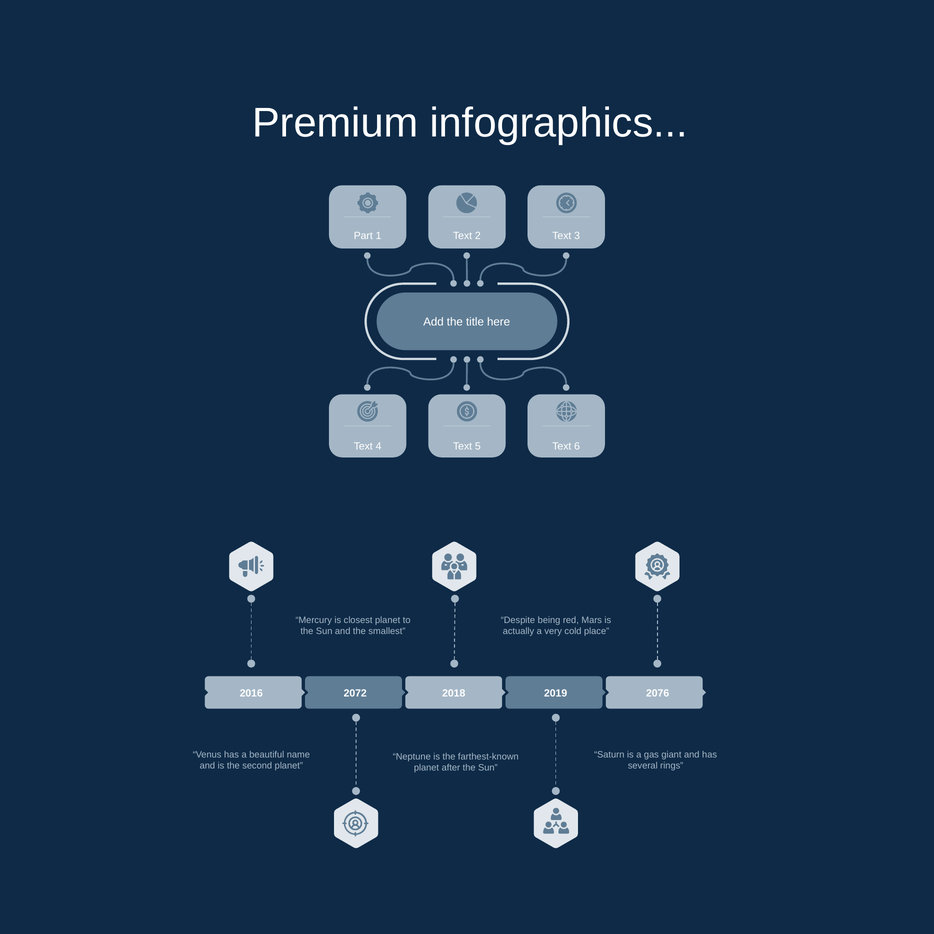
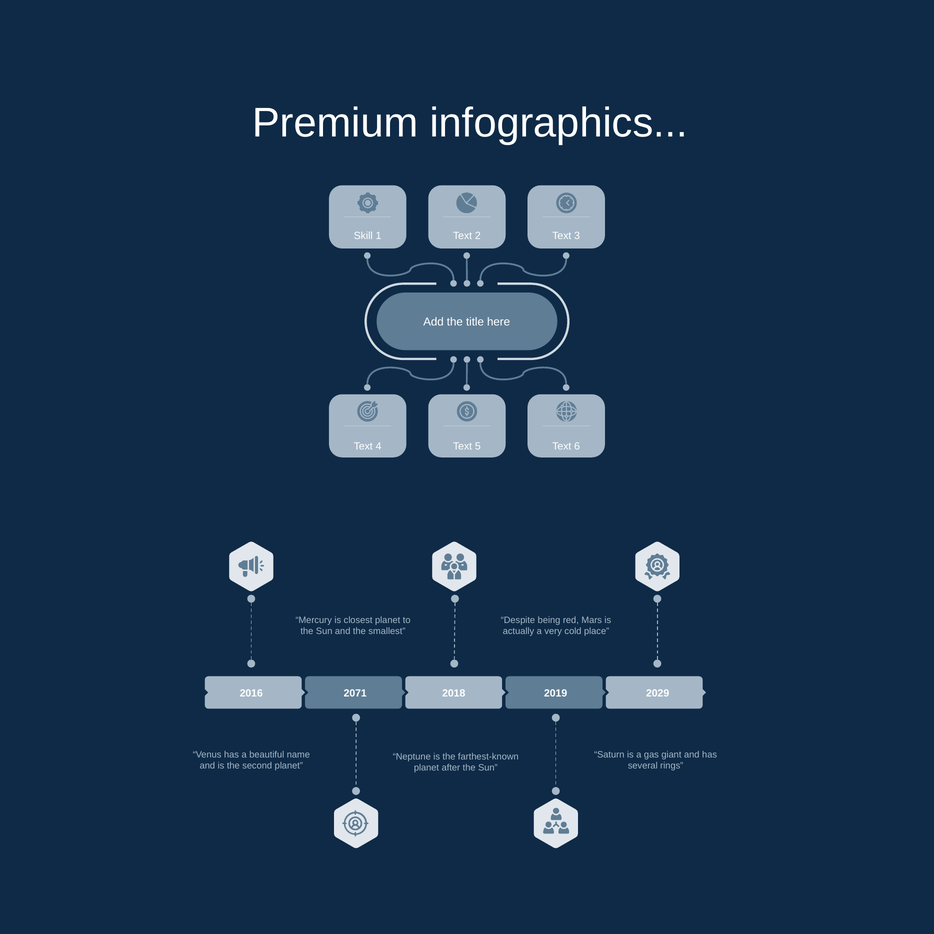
Part: Part -> Skill
2072: 2072 -> 2071
2076: 2076 -> 2029
